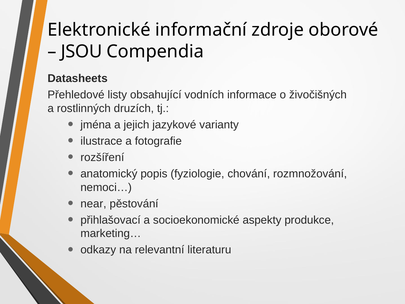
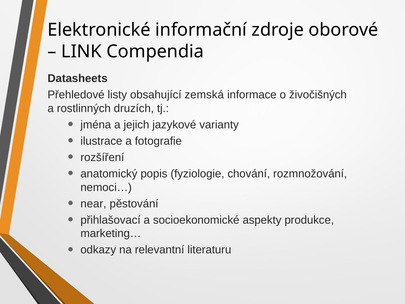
JSOU: JSOU -> LINK
vodních: vodních -> zemská
